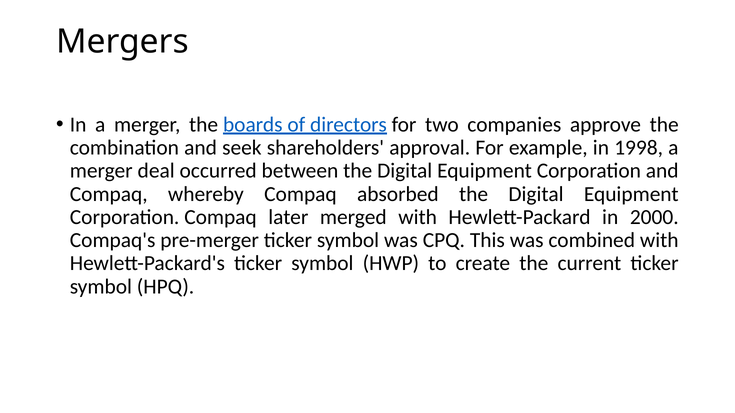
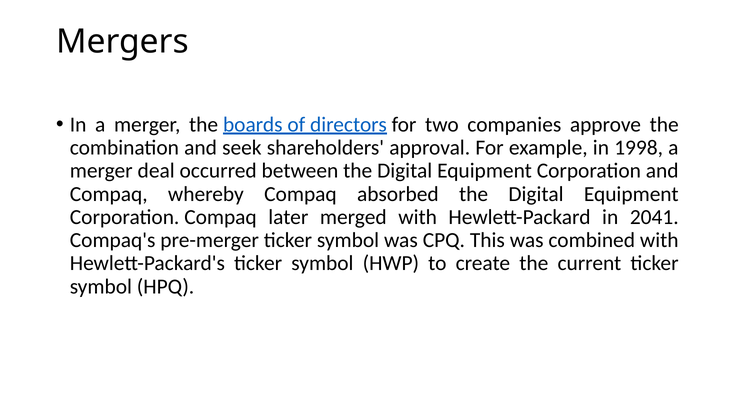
2000: 2000 -> 2041
